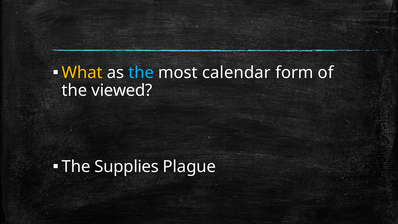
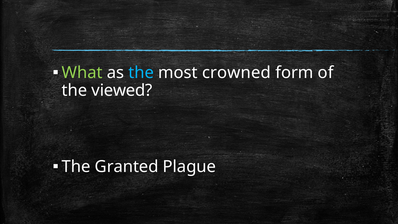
What colour: yellow -> light green
calendar: calendar -> crowned
Supplies: Supplies -> Granted
